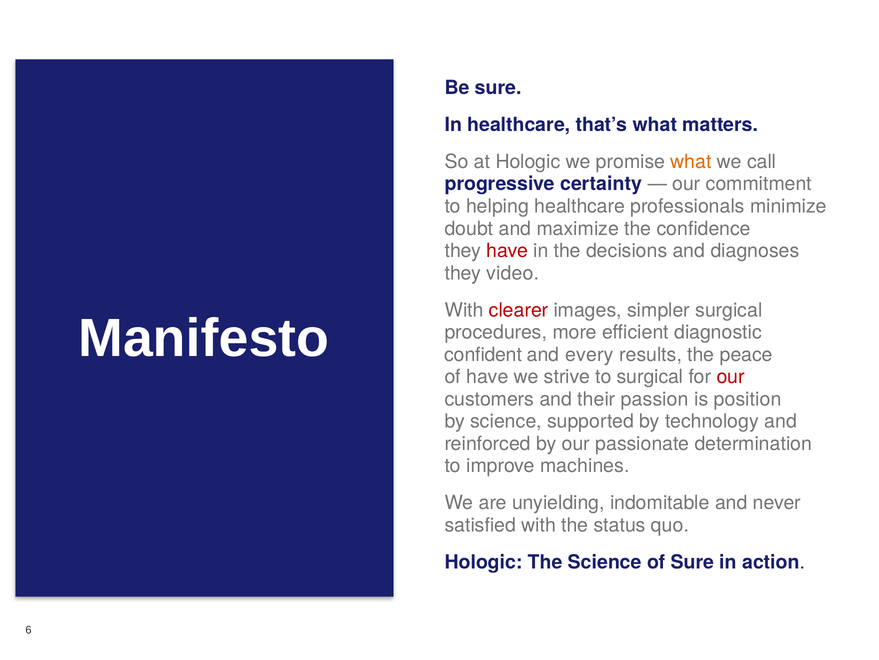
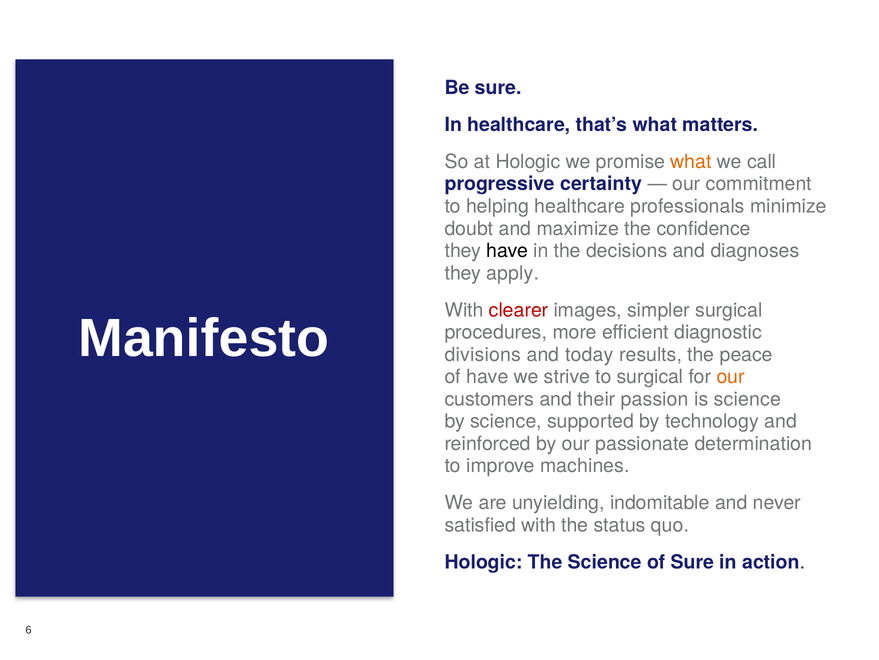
have at (507, 251) colour: red -> black
video: video -> apply
confident: confident -> divisions
every: every -> today
our at (731, 377) colour: red -> orange
is position: position -> science
